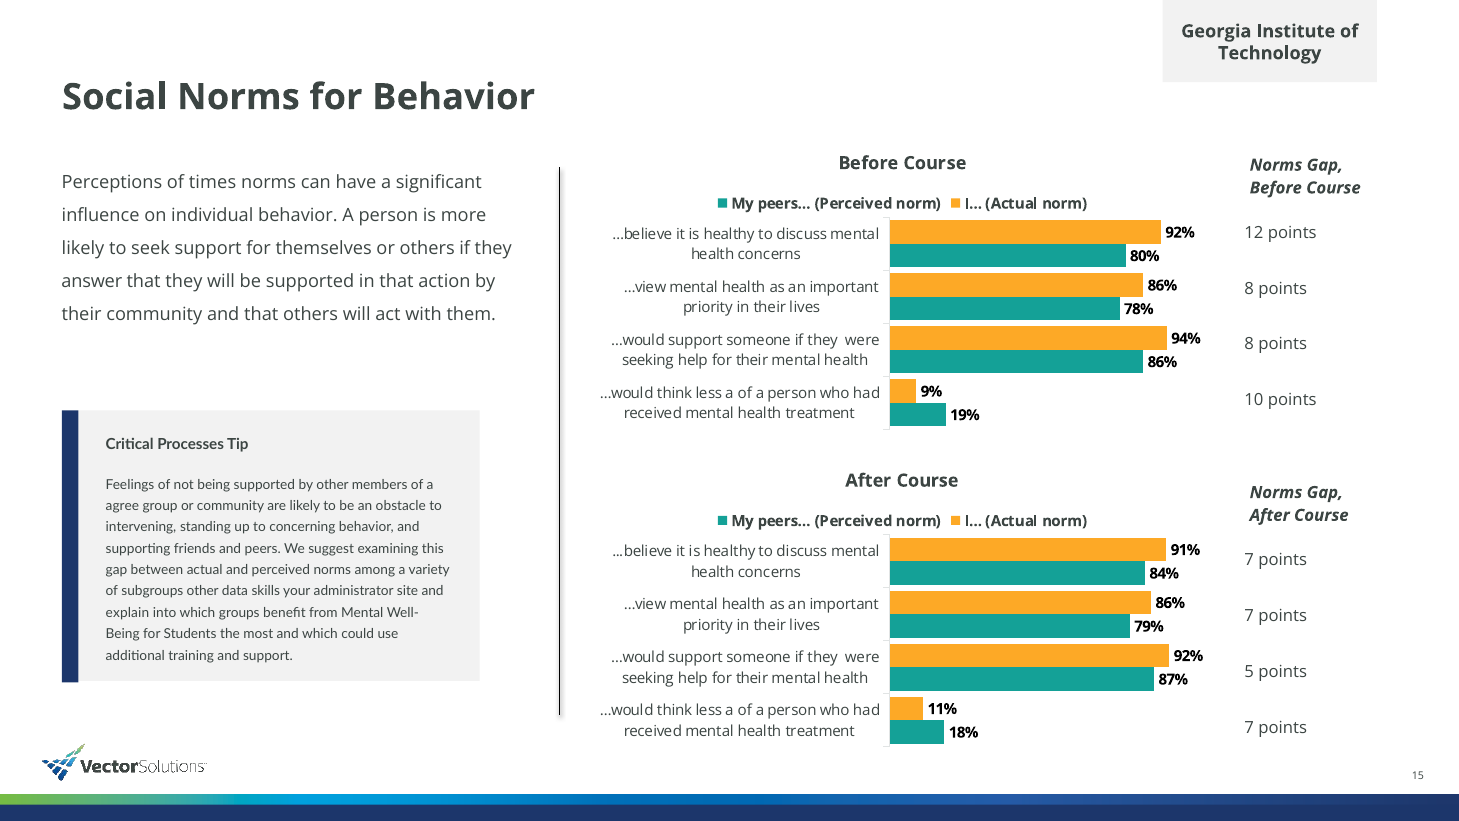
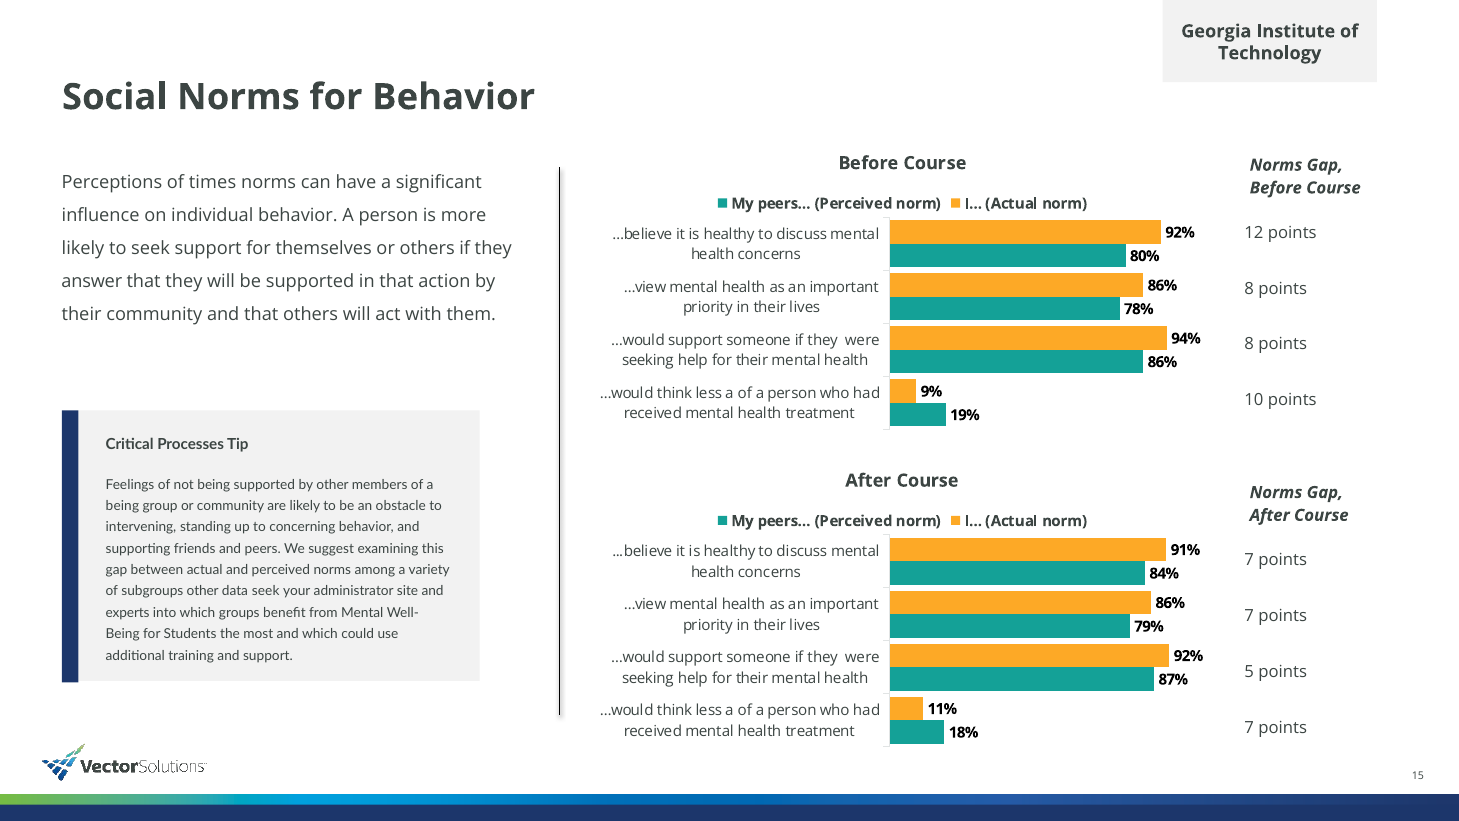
agree at (122, 506): agree -> being
data skills: skills -> seek
explain: explain -> experts
